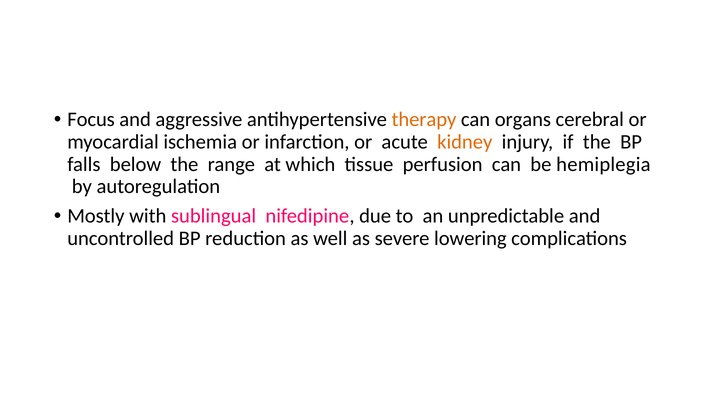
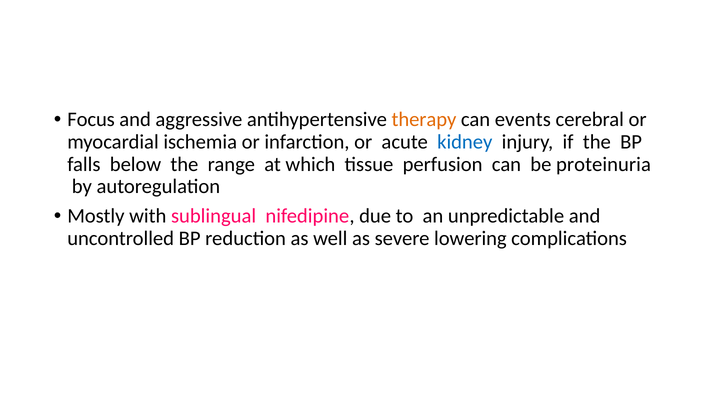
organs: organs -> events
kidney colour: orange -> blue
hemiplegia: hemiplegia -> proteinuria
